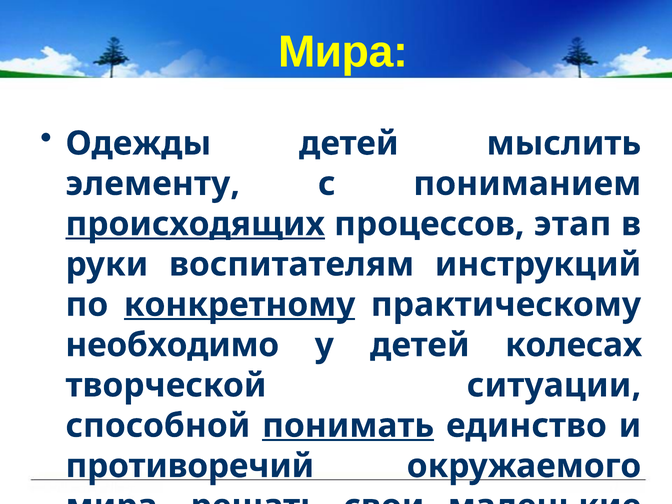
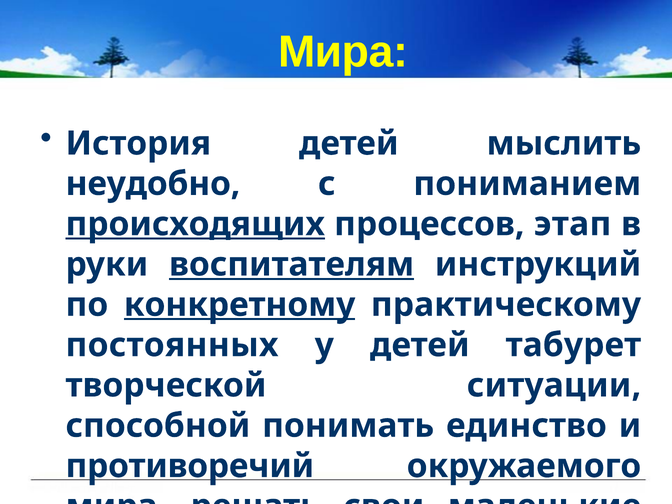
Одежды: Одежды -> История
элементу: элементу -> неудобно
воспитателям underline: none -> present
необходимо: необходимо -> постоянных
колесах: колесах -> табурет
понимать underline: present -> none
